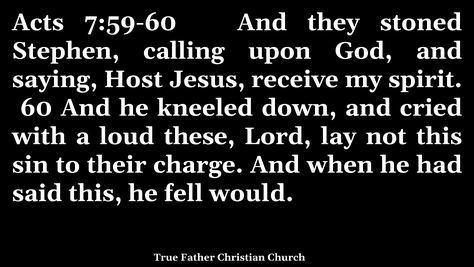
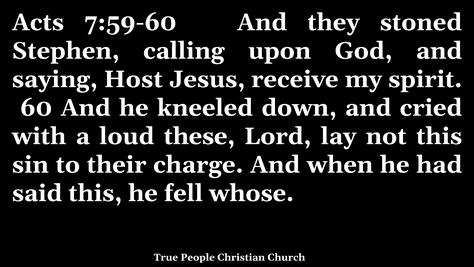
would: would -> whose
Father: Father -> People
